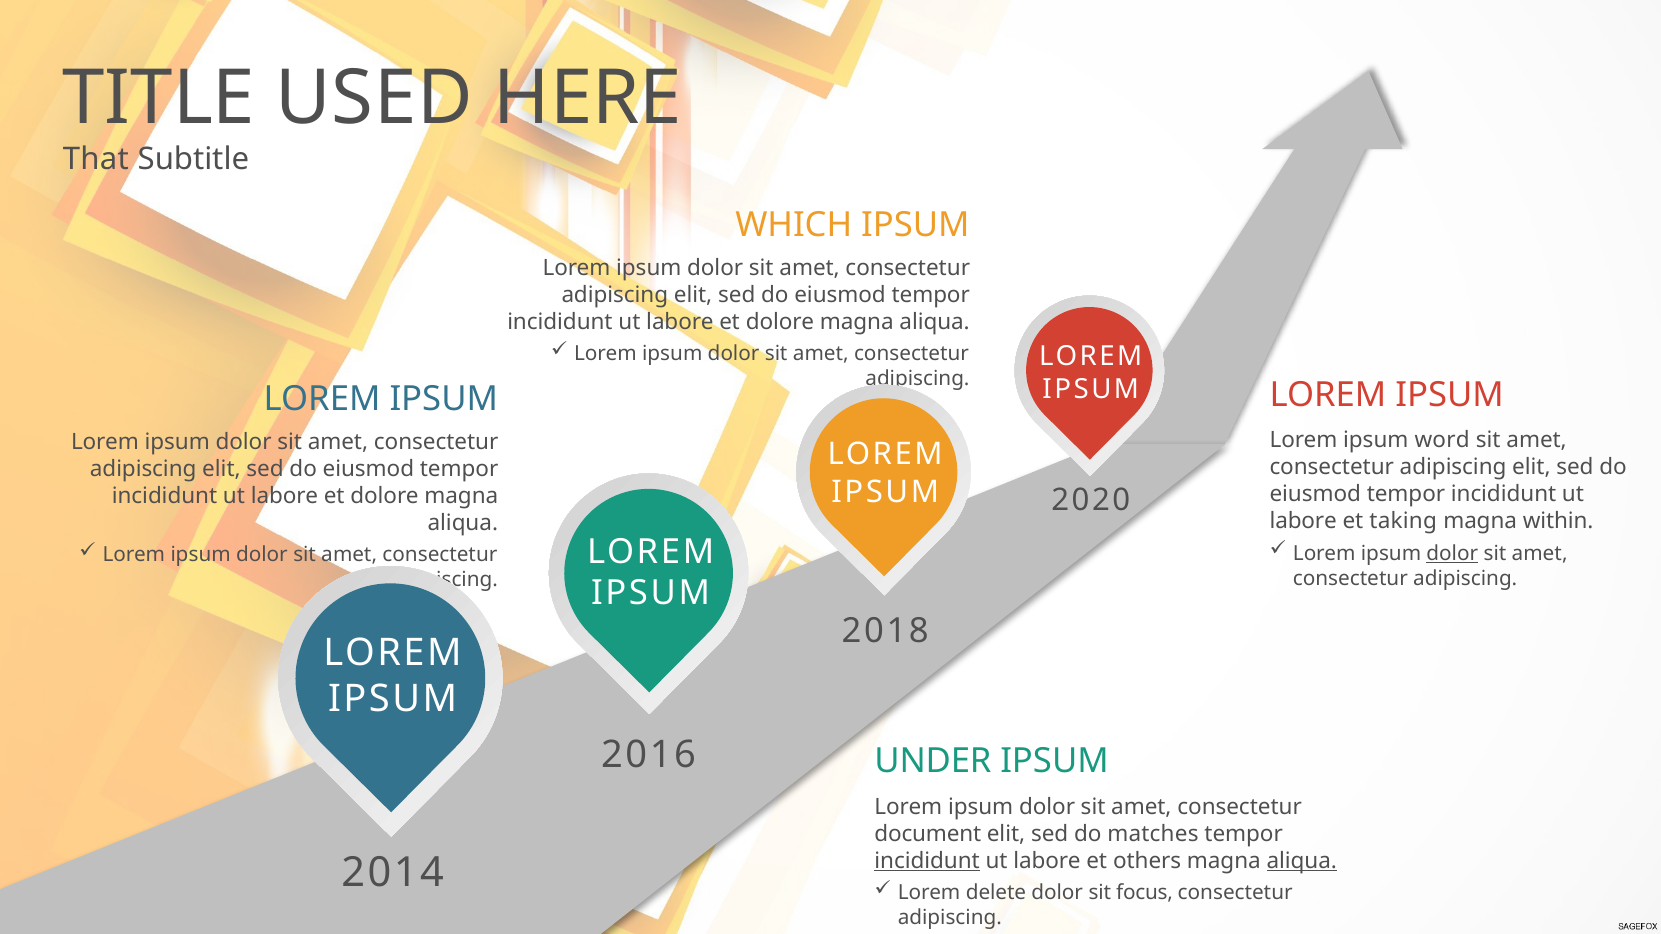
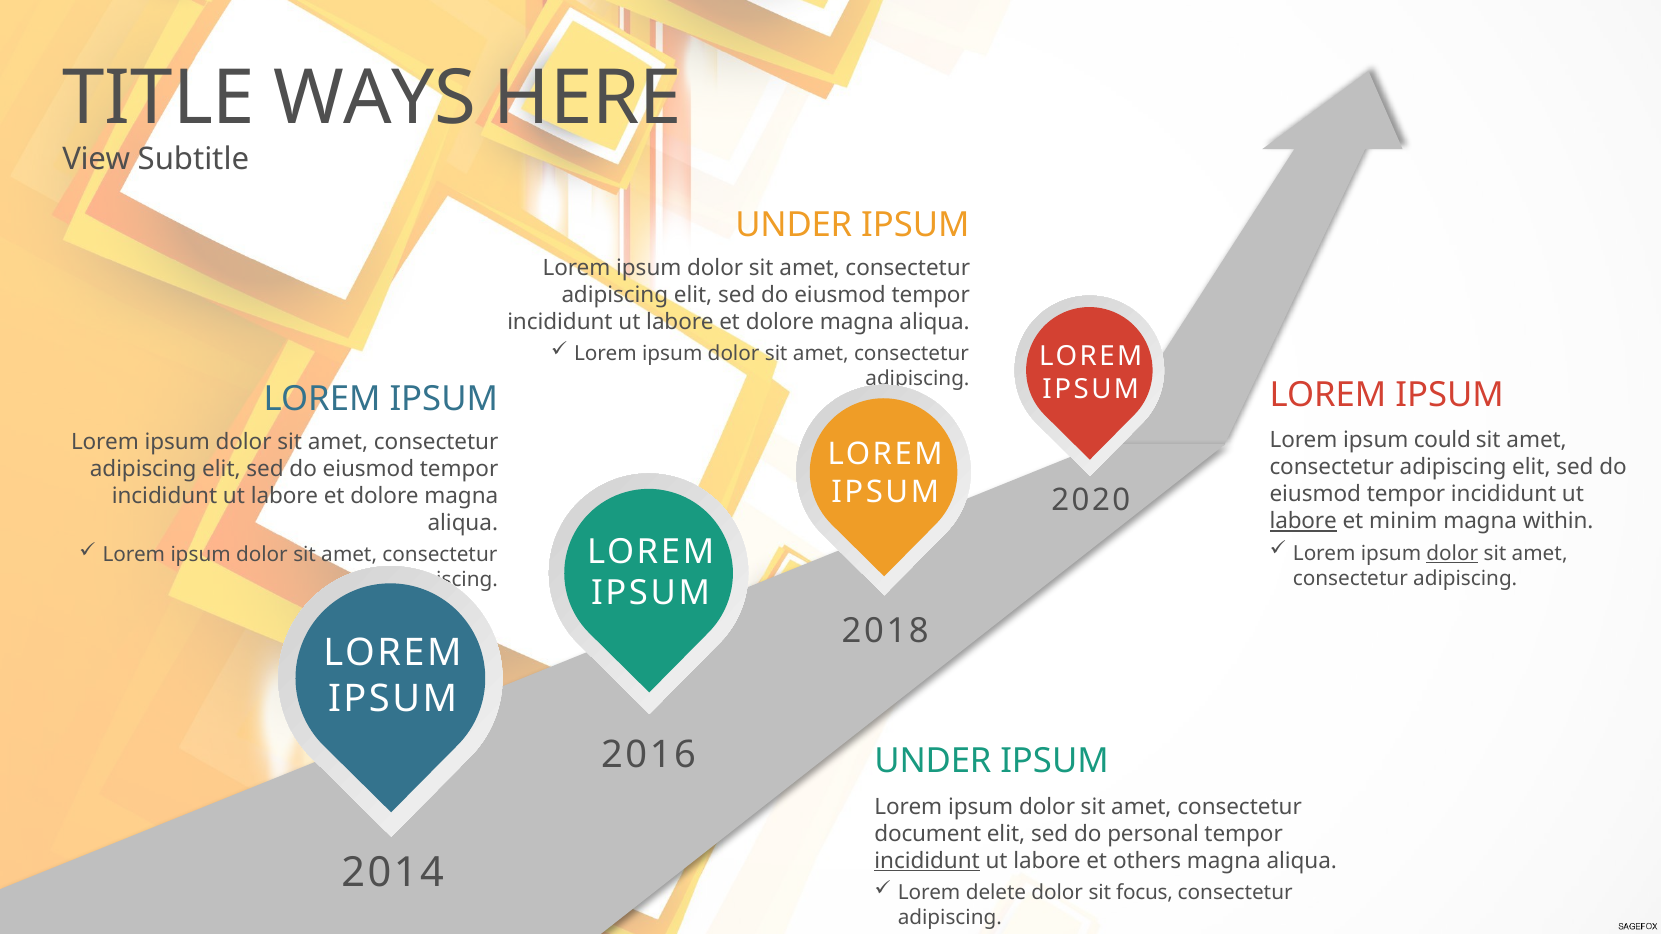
USED: USED -> WAYS
That: That -> View
WHICH at (794, 225): WHICH -> UNDER
word: word -> could
labore at (1303, 522) underline: none -> present
taking: taking -> minim
matches: matches -> personal
aliqua at (1302, 861) underline: present -> none
